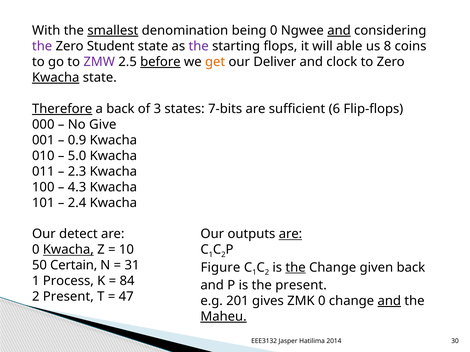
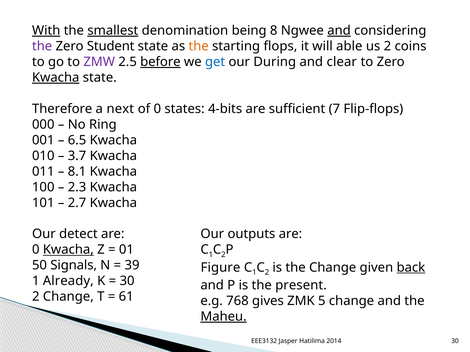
With underline: none -> present
being 0: 0 -> 8
the at (199, 46) colour: purple -> orange
us 8: 8 -> 2
get colour: orange -> blue
Deliver: Deliver -> During
clock: clock -> clear
Therefore underline: present -> none
a back: back -> next
of 3: 3 -> 0
7-bits: 7-bits -> 4-bits
6: 6 -> 7
Give: Give -> Ring
0.9: 0.9 -> 6.5
5.0: 5.0 -> 3.7
2.3: 2.3 -> 8.1
4.3: 4.3 -> 2.3
2.4: 2.4 -> 2.7
are at (290, 234) underline: present -> none
10: 10 -> 01
Certain: Certain -> Signals
31: 31 -> 39
the at (296, 268) underline: present -> none
back at (411, 268) underline: none -> present
Process: Process -> Already
84 at (127, 281): 84 -> 30
2 Present: Present -> Change
47: 47 -> 61
201: 201 -> 768
ZMK 0: 0 -> 5
and at (389, 301) underline: present -> none
